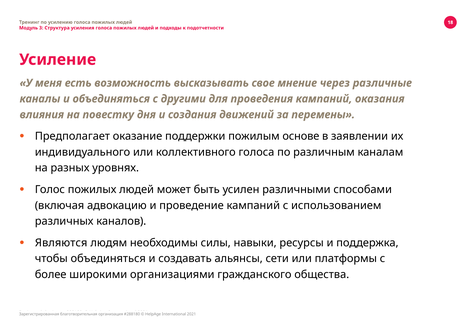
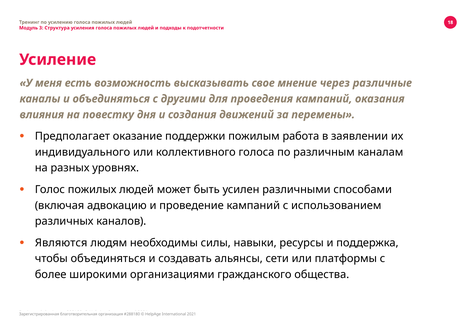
основе: основе -> работа
